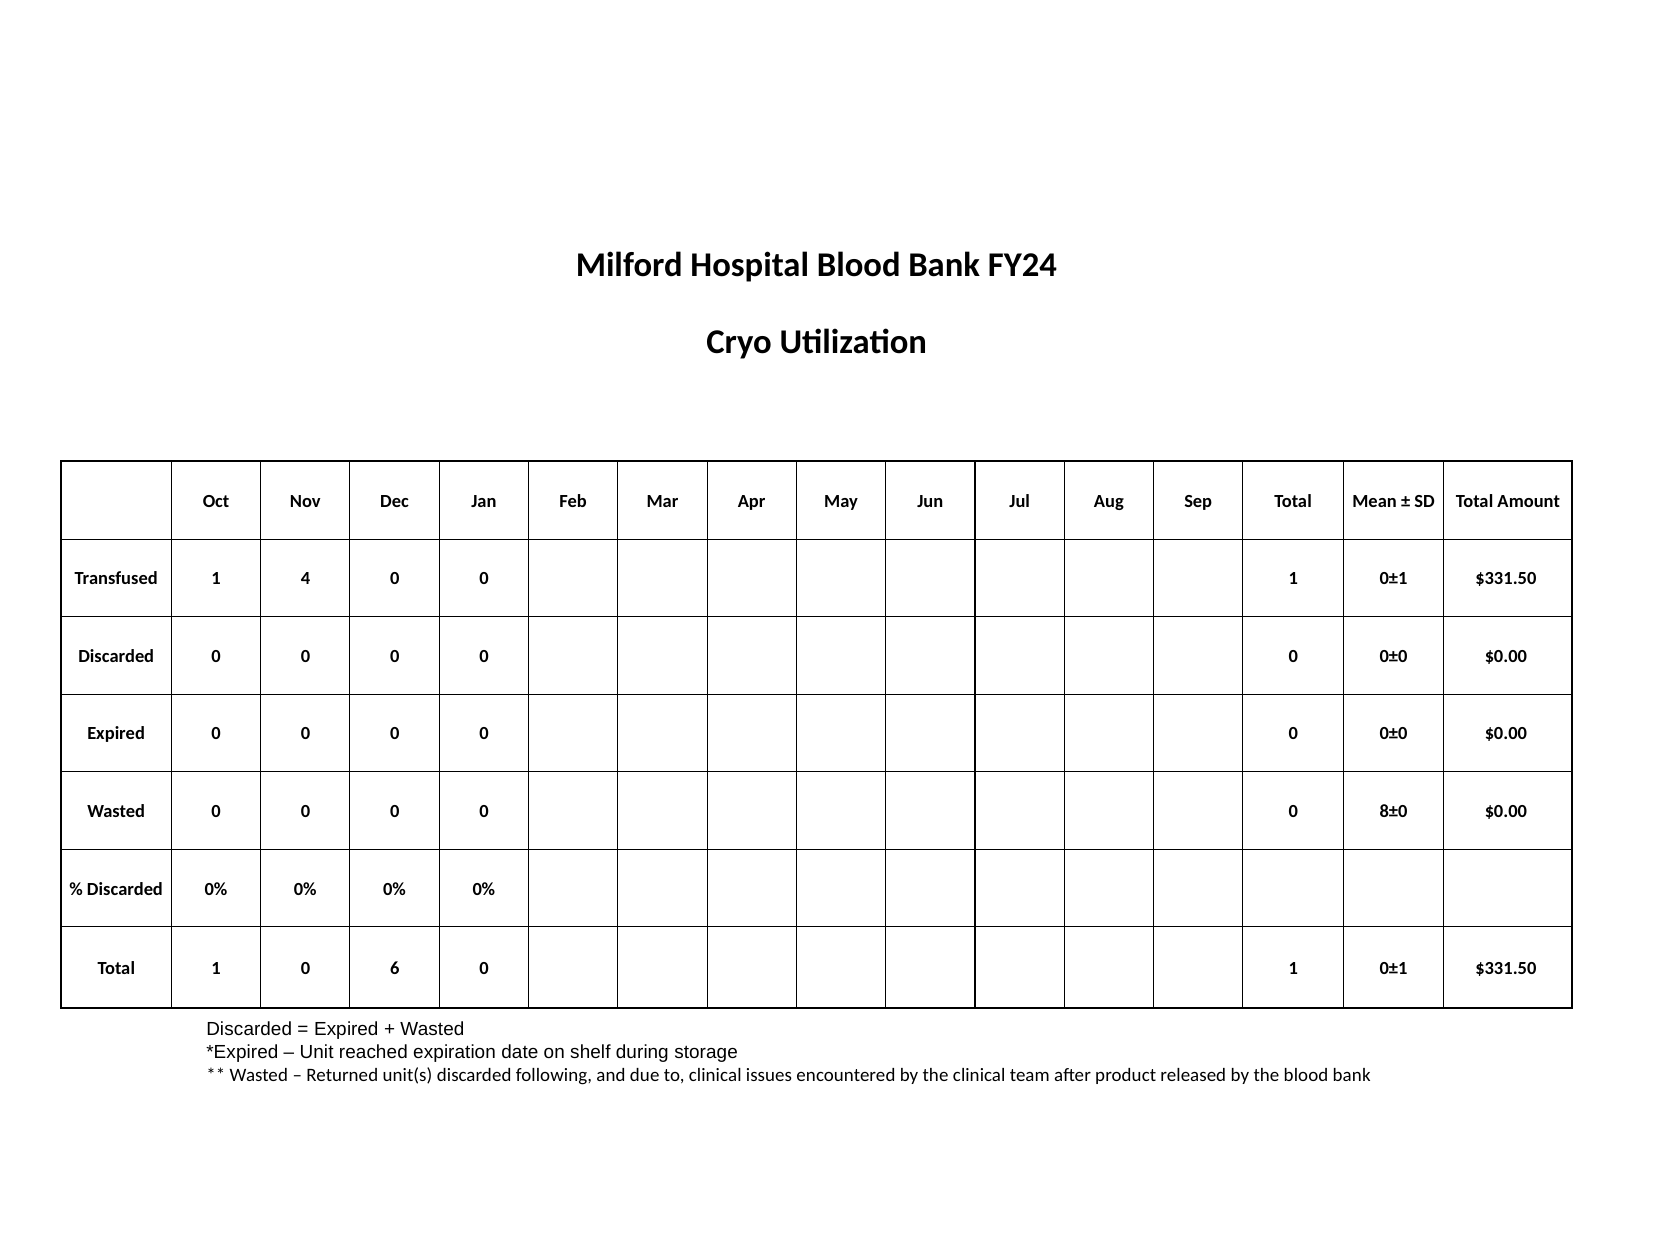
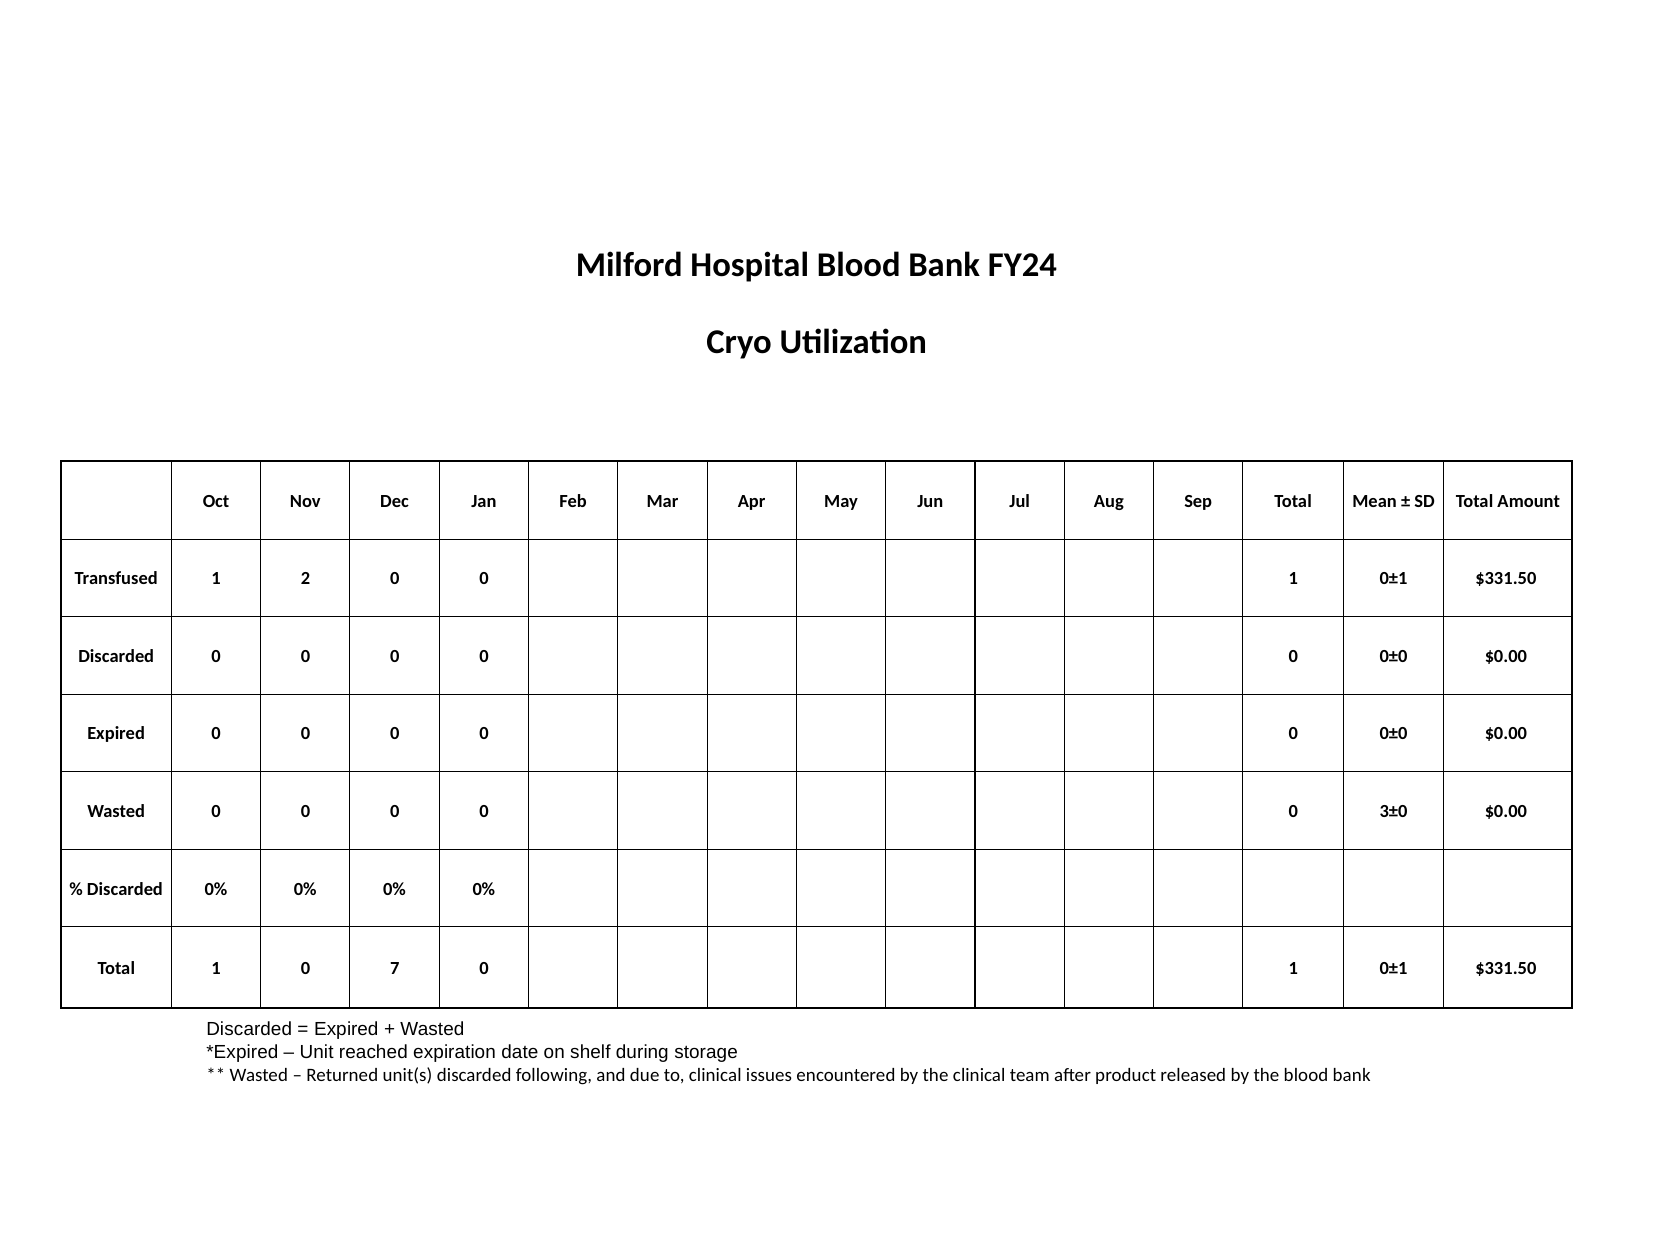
4: 4 -> 2
8±0: 8±0 -> 3±0
6: 6 -> 7
